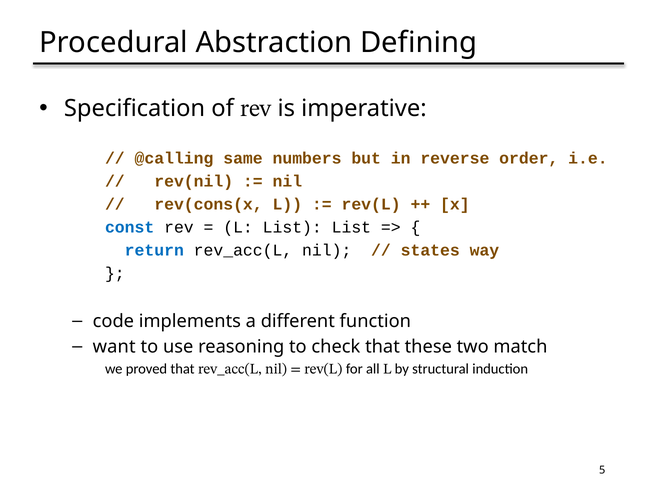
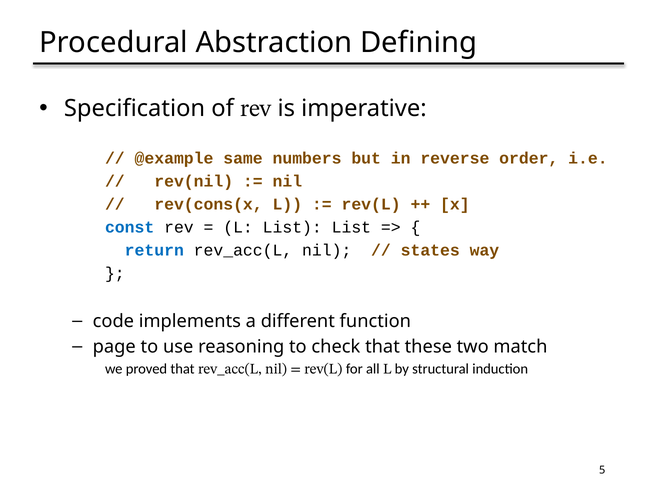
@calling: @calling -> @example
want: want -> page
